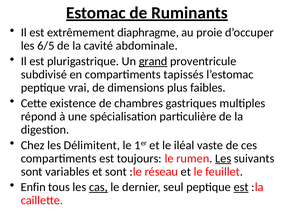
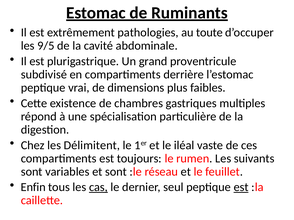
diaphragme: diaphragme -> pathologies
proie: proie -> toute
6/5: 6/5 -> 9/5
grand underline: present -> none
tapissés: tapissés -> derrière
Les at (223, 159) underline: present -> none
